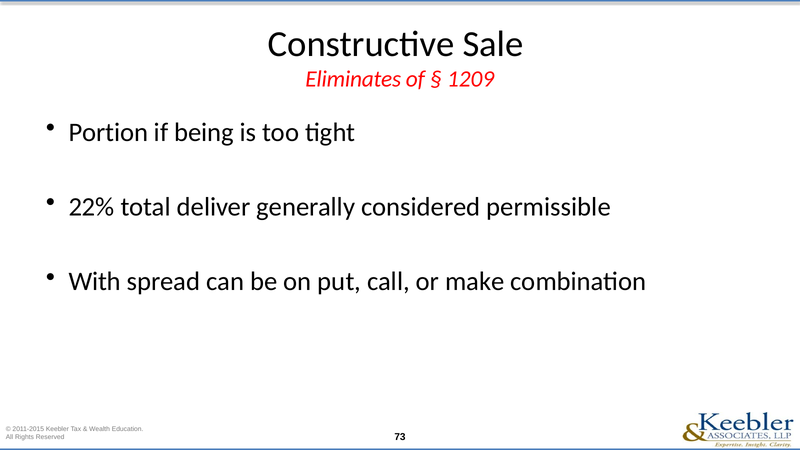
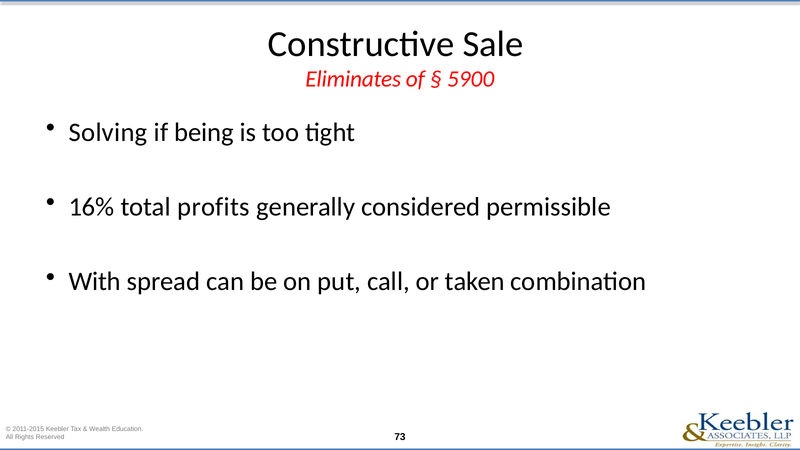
1209: 1209 -> 5900
Portion: Portion -> Solving
22%: 22% -> 16%
deliver: deliver -> profits
make: make -> taken
